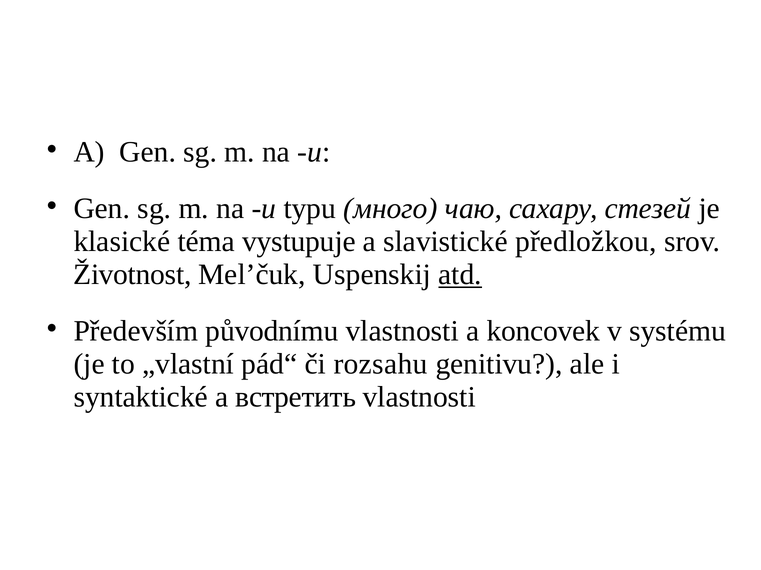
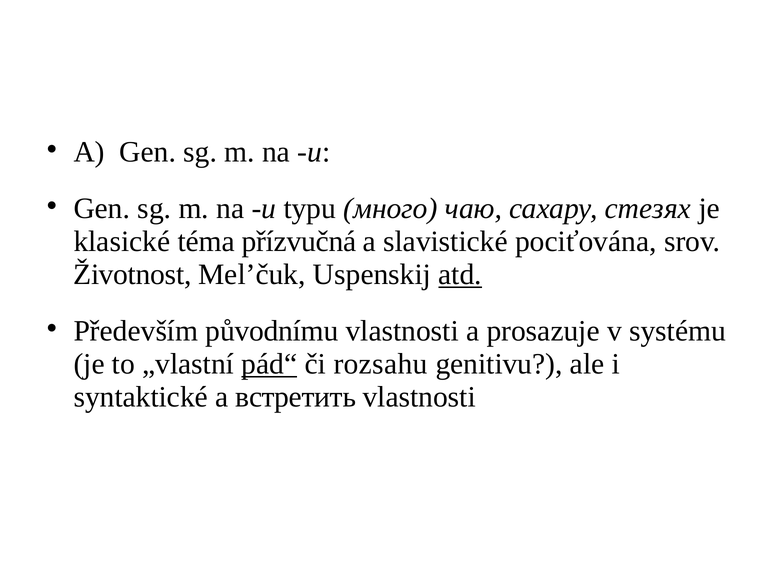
стезей: стезей -> стезях
vystupuje: vystupuje -> přízvučná
předložkou: předložkou -> pociťována
koncovek: koncovek -> prosazuje
pád“ underline: none -> present
